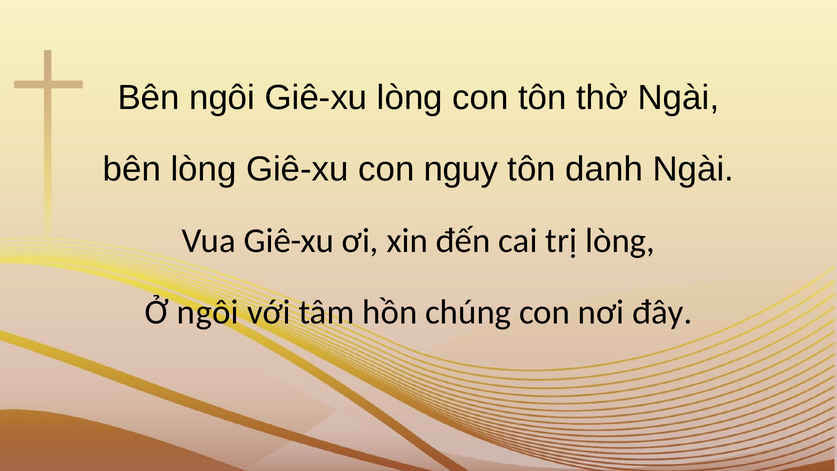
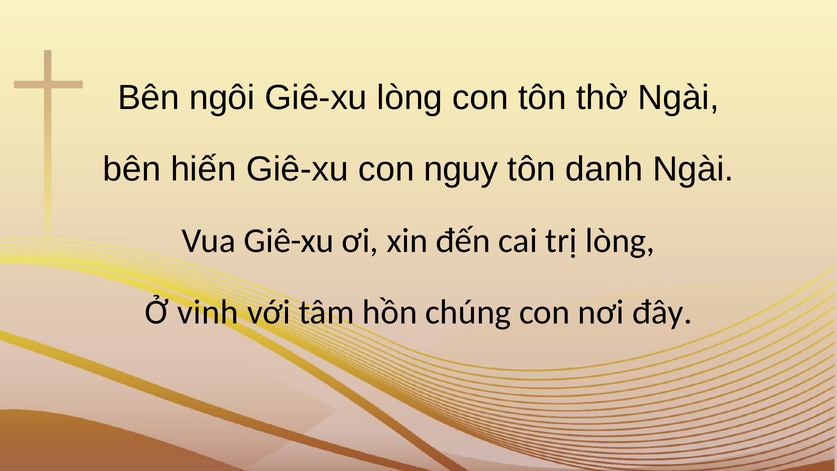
bên lòng: lòng -> hiến
Ở ngôi: ngôi -> vinh
